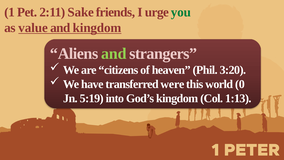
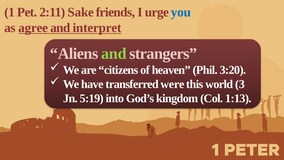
you colour: green -> blue
value: value -> agree
and kingdom: kingdom -> interpret
0: 0 -> 3
